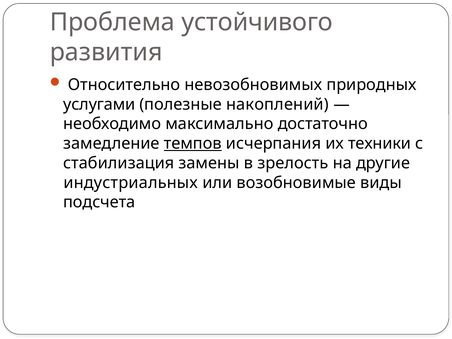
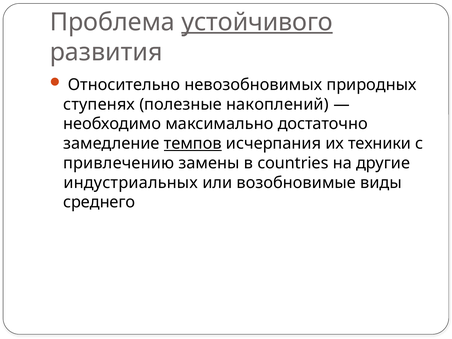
устойчивого underline: none -> present
услугами: услугами -> ступенях
стабилизация: стабилизация -> привлечению
зрелость: зрелость -> countries
подсчета: подсчета -> среднего
